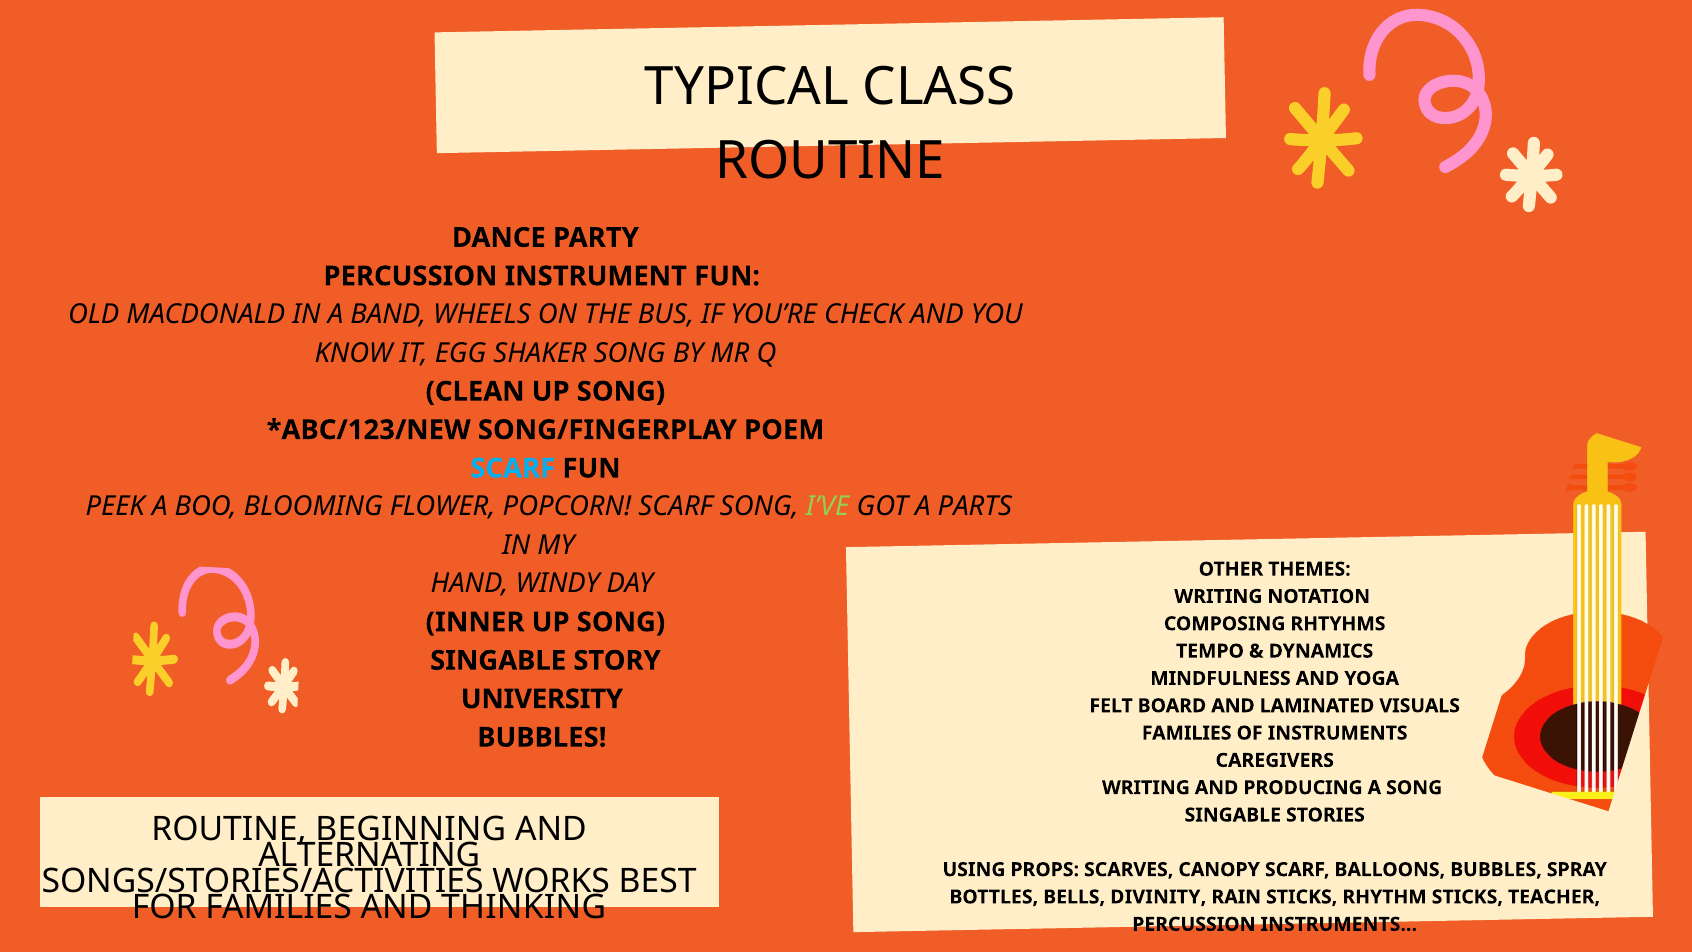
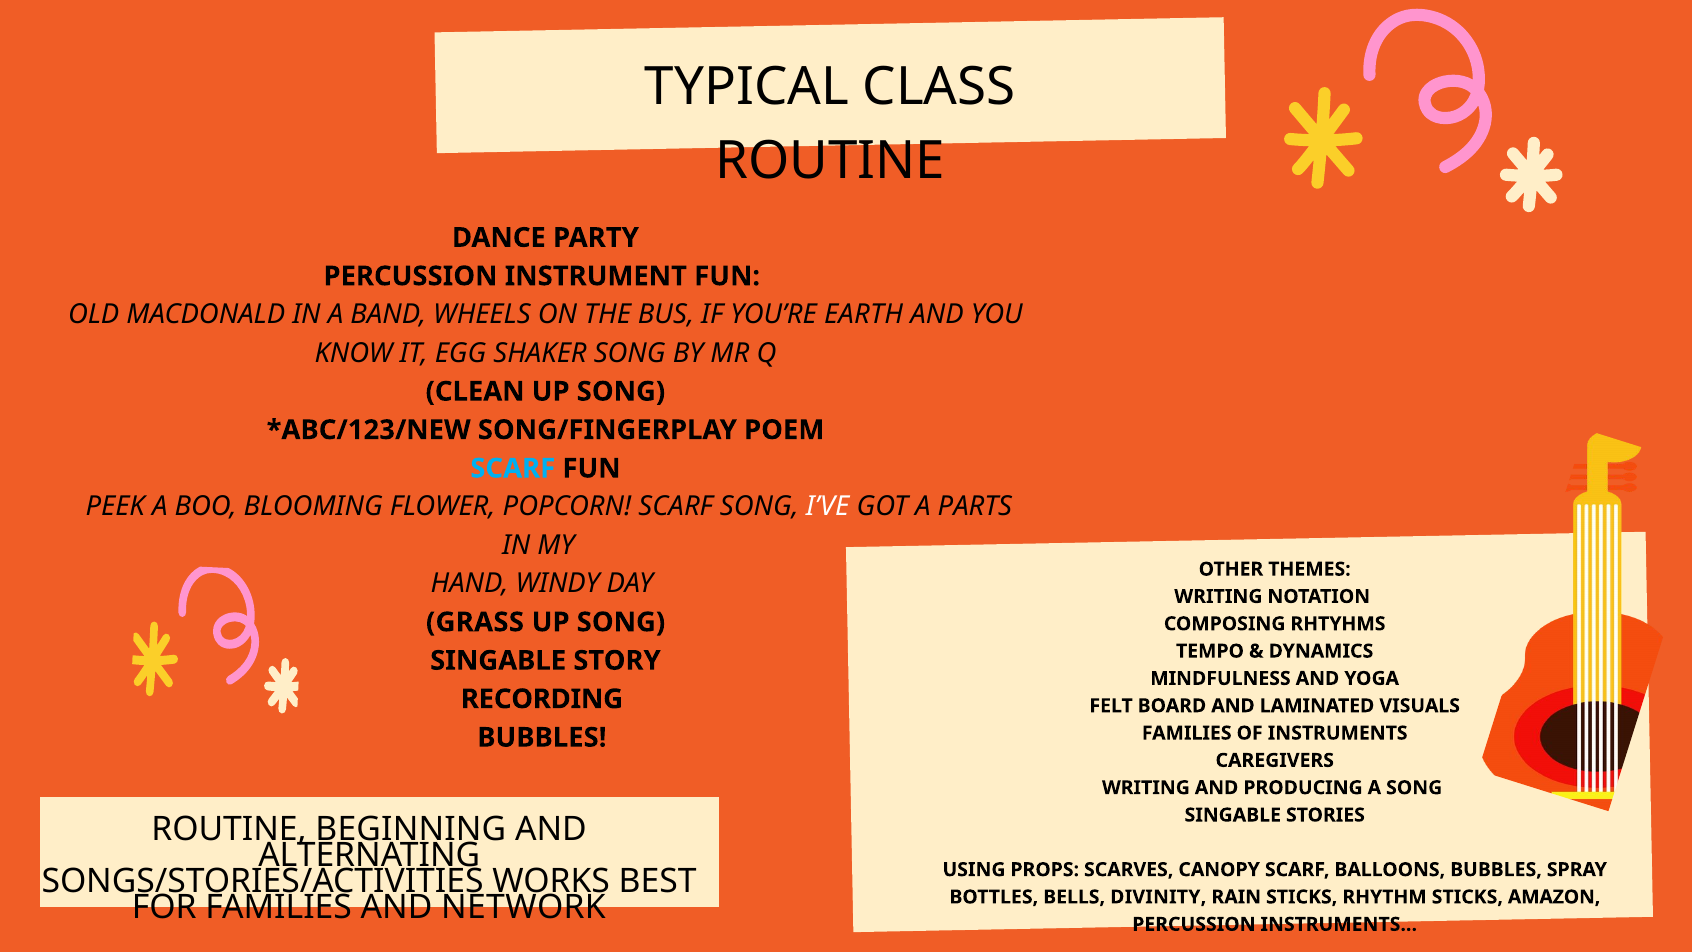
CHECK: CHECK -> EARTH
I’VE colour: light green -> white
INNER: INNER -> GRASS
UNIVERSITY: UNIVERSITY -> RECORDING
TEACHER: TEACHER -> AMAZON
THINKING: THINKING -> NETWORK
